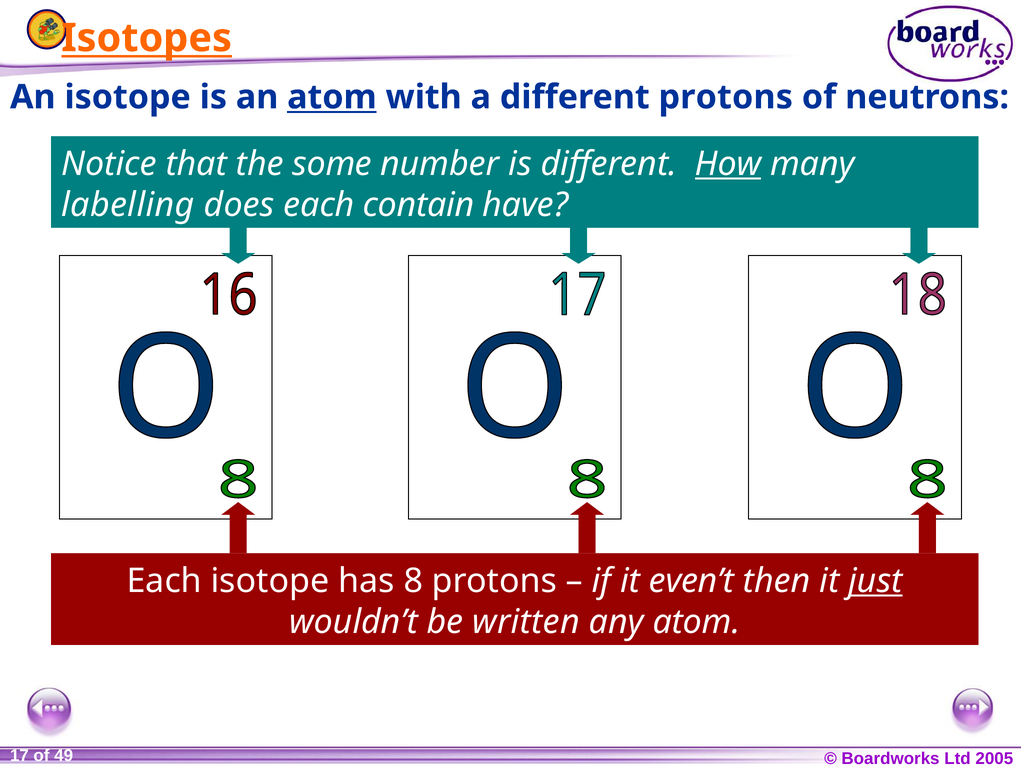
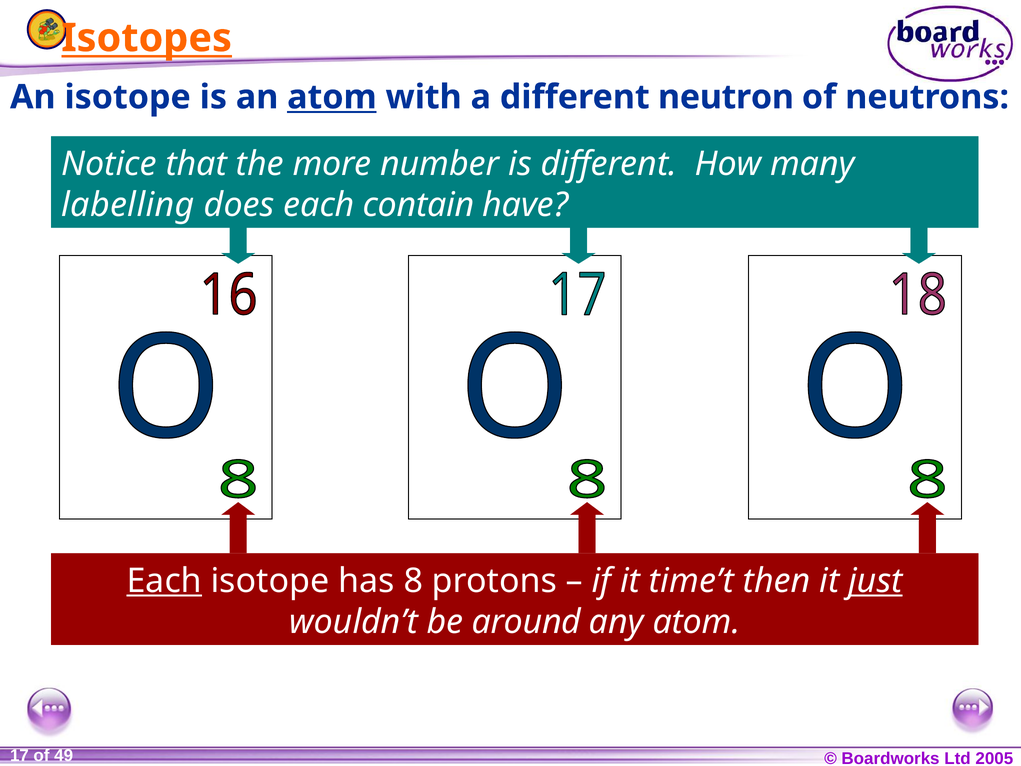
different protons: protons -> neutron
some: some -> more
How underline: present -> none
Each at (164, 581) underline: none -> present
even’t: even’t -> time’t
written: written -> around
